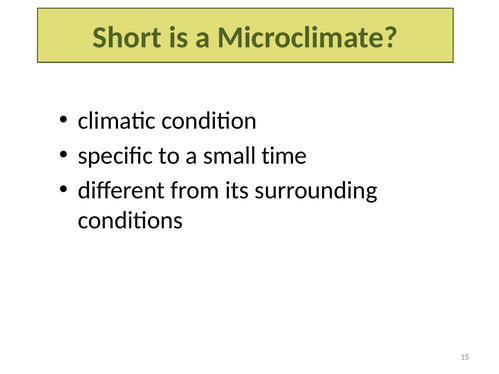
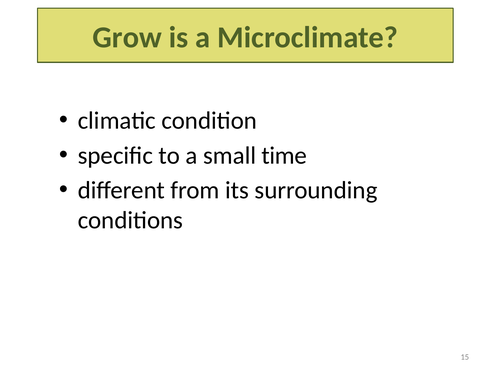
Short: Short -> Grow
